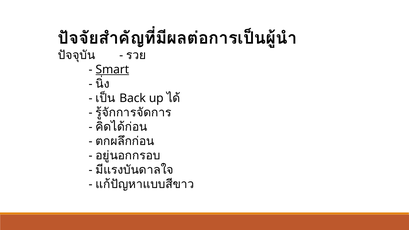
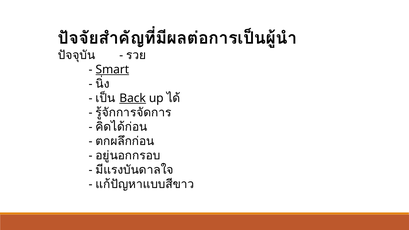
Back underline: none -> present
